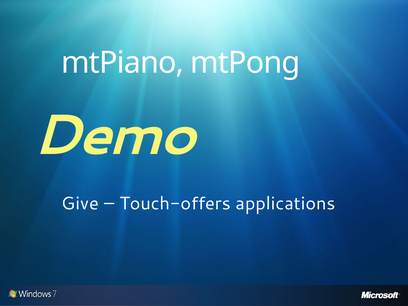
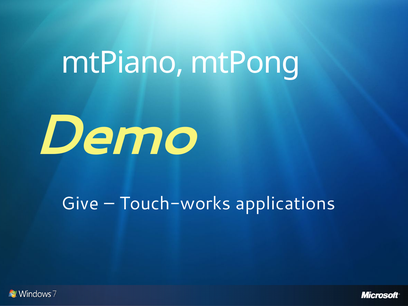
Touch-offers: Touch-offers -> Touch-works
